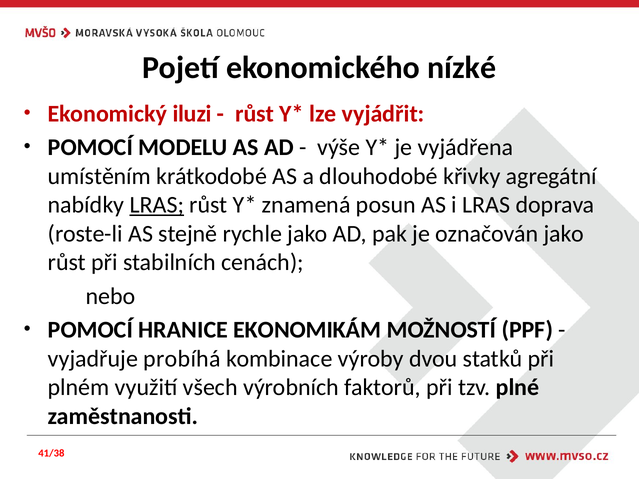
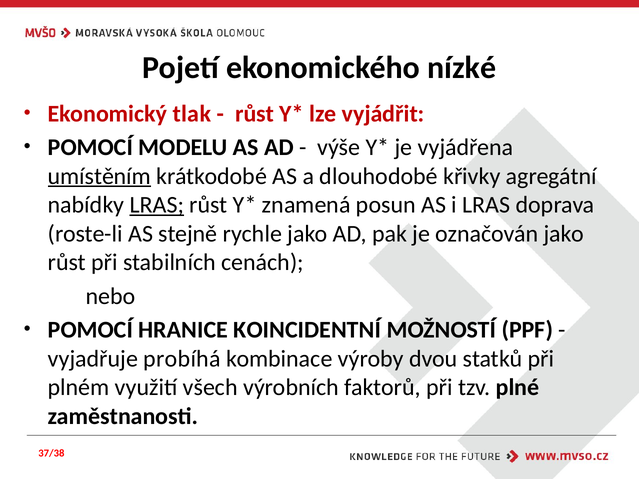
iluzi: iluzi -> tlak
umístěním underline: none -> present
EKONOMIKÁM: EKONOMIKÁM -> KOINCIDENTNÍ
41/38: 41/38 -> 37/38
